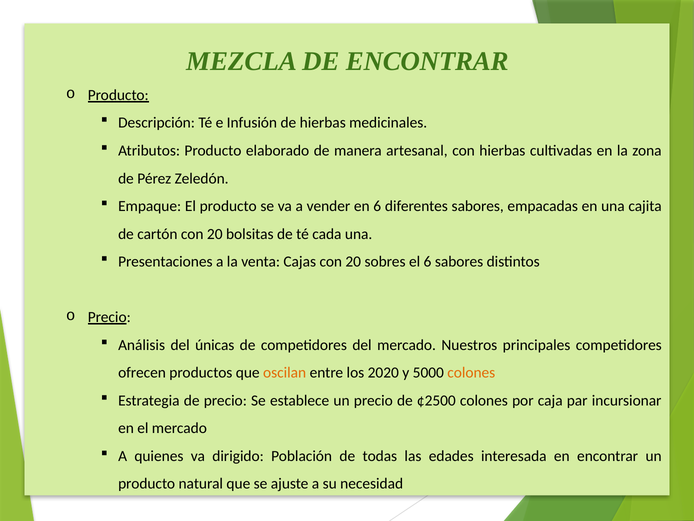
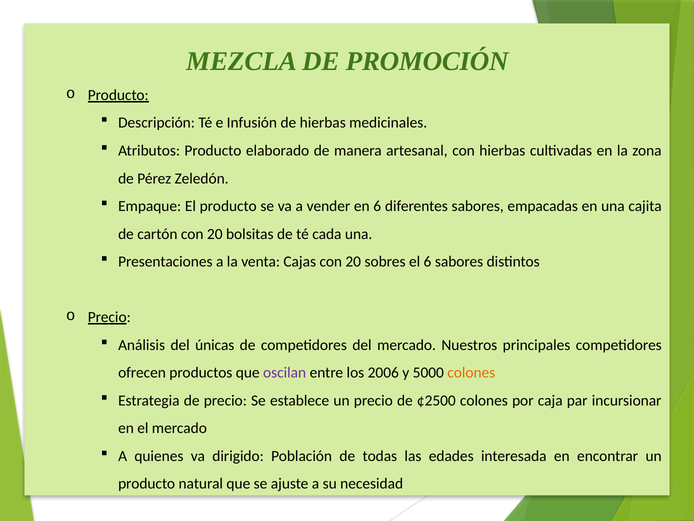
DE ENCONTRAR: ENCONTRAR -> PROMOCIÓN
oscilan colour: orange -> purple
2020: 2020 -> 2006
